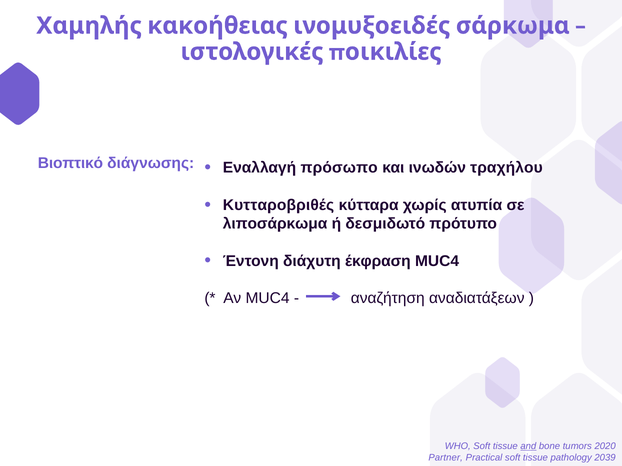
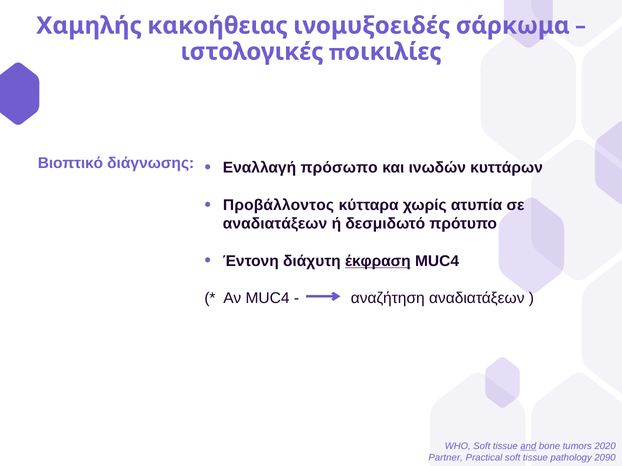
τραχήλου: τραχήλου -> κυττάρων
Κυτταροβριθές: Κυτταροβριθές -> Προβάλλοντος
λιποσάρκωμα at (275, 224): λιποσάρκωμα -> αναδιατάξεων
έκφραση underline: none -> present
2039: 2039 -> 2090
